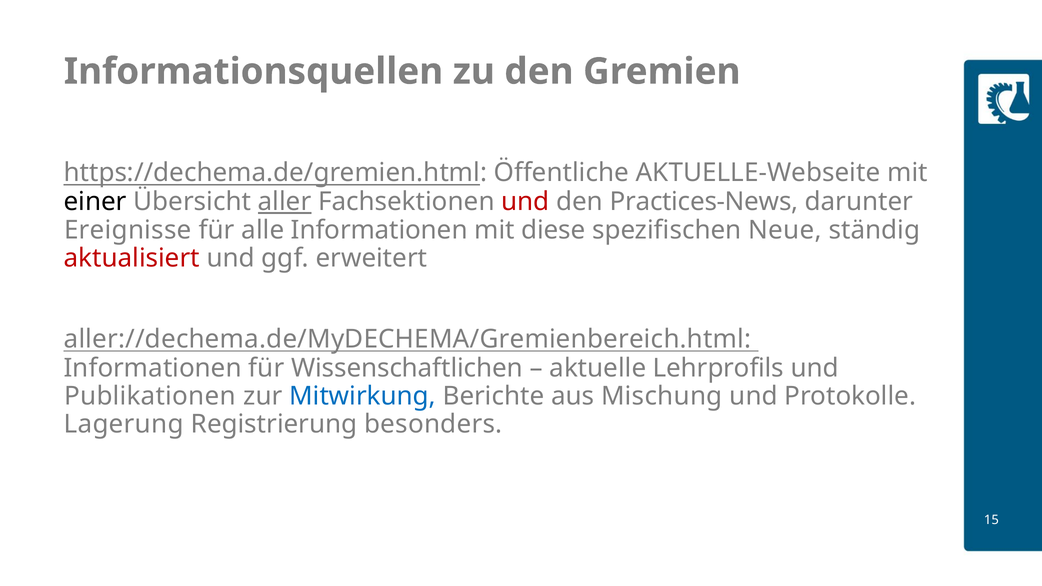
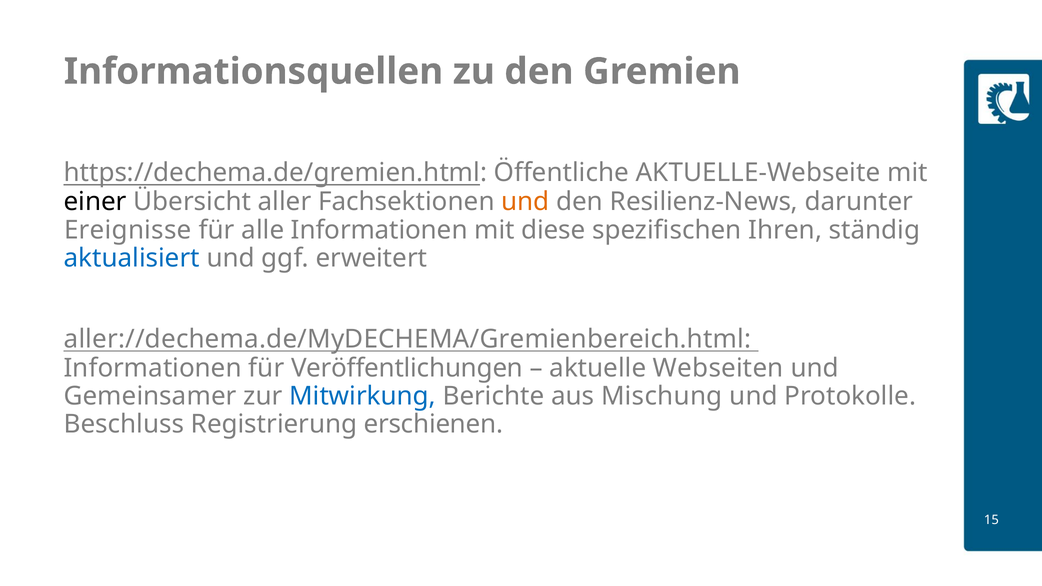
aller underline: present -> none
und at (525, 202) colour: red -> orange
Practices-News: Practices-News -> Resilienz-News
Neue: Neue -> Ihren
aktualisiert colour: red -> blue
Wissenschaftlichen: Wissenschaftlichen -> Veröffentlichungen
Lehrprofils: Lehrprofils -> Webseiten
Publikationen: Publikationen -> Gemeinsamer
Lagerung: Lagerung -> Beschluss
besonders: besonders -> erschienen
